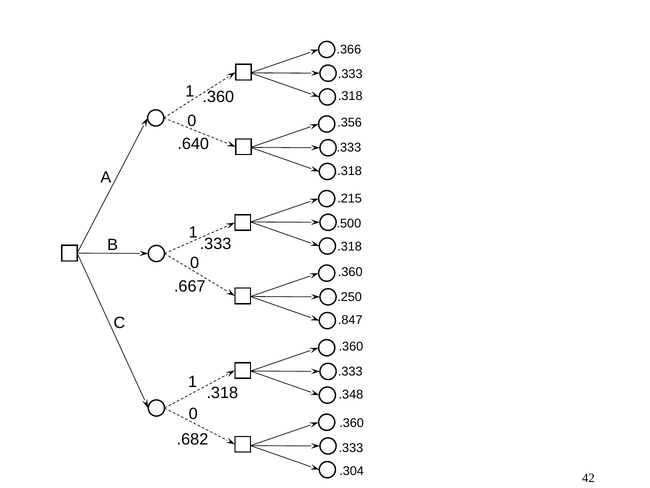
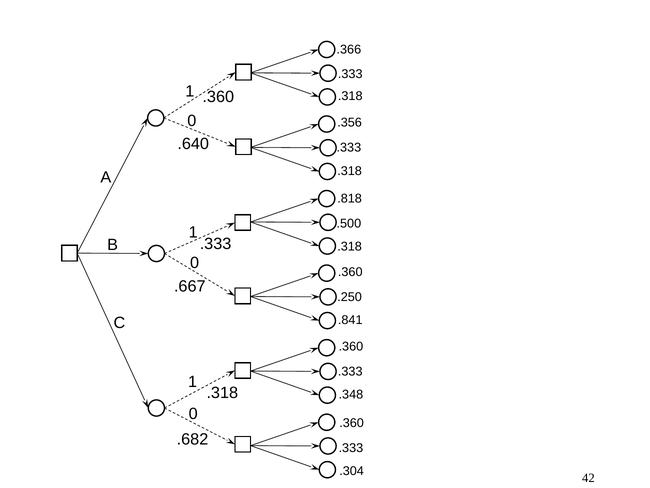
.215: .215 -> .818
.847: .847 -> .841
